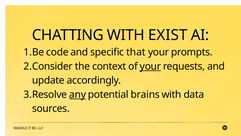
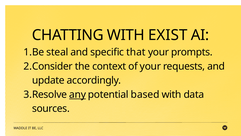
code: code -> steal
your at (150, 66) underline: present -> none
brains: brains -> based
